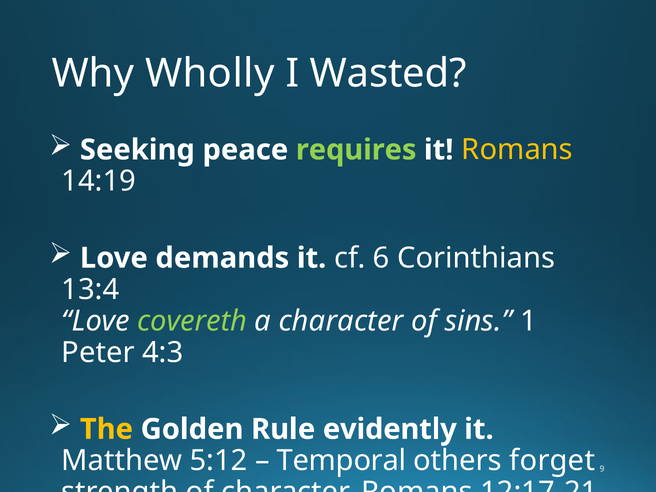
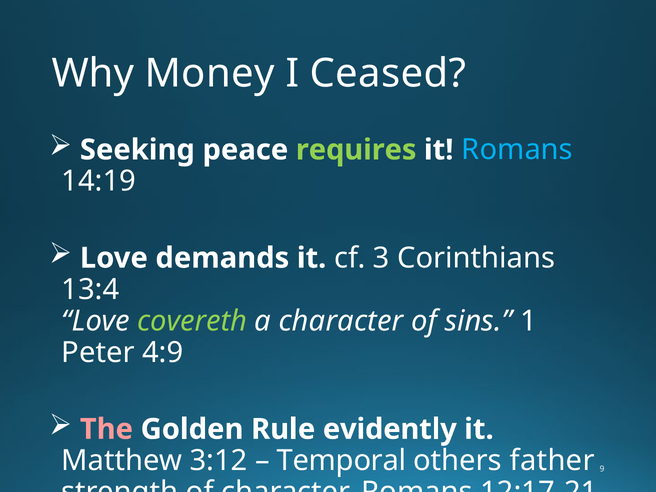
Wholly: Wholly -> Money
Wasted: Wasted -> Ceased
Romans at (517, 150) colour: yellow -> light blue
6: 6 -> 3
4:3: 4:3 -> 4:9
The colour: yellow -> pink
5:12: 5:12 -> 3:12
forget: forget -> father
